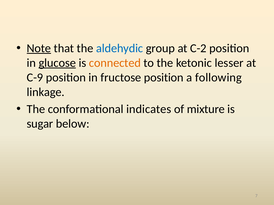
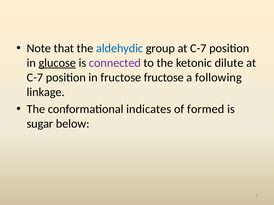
Note underline: present -> none
group at C-2: C-2 -> C-7
connected colour: orange -> purple
lesser: lesser -> dilute
C-9 at (35, 78): C-9 -> C-7
fructose position: position -> fructose
mixture: mixture -> formed
